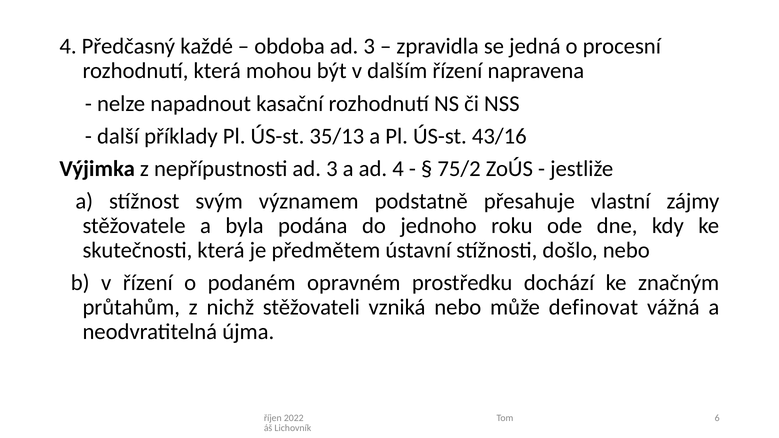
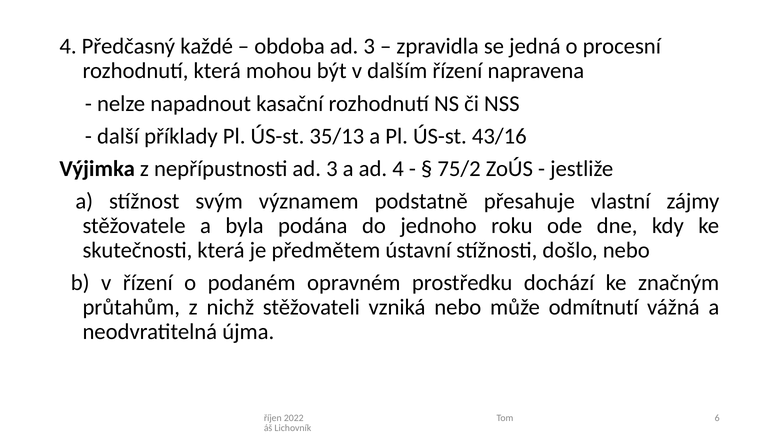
definovat: definovat -> odmítnutí
